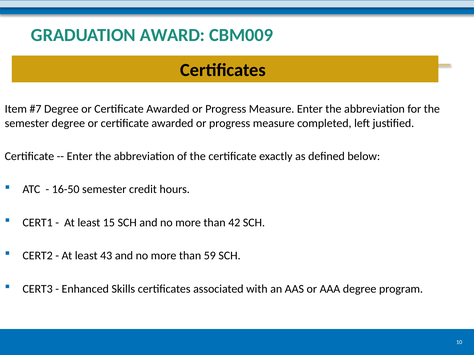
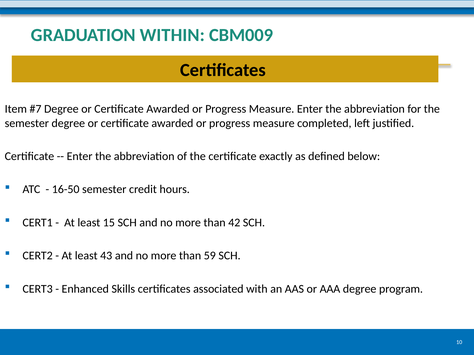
AWARD: AWARD -> WITHIN
